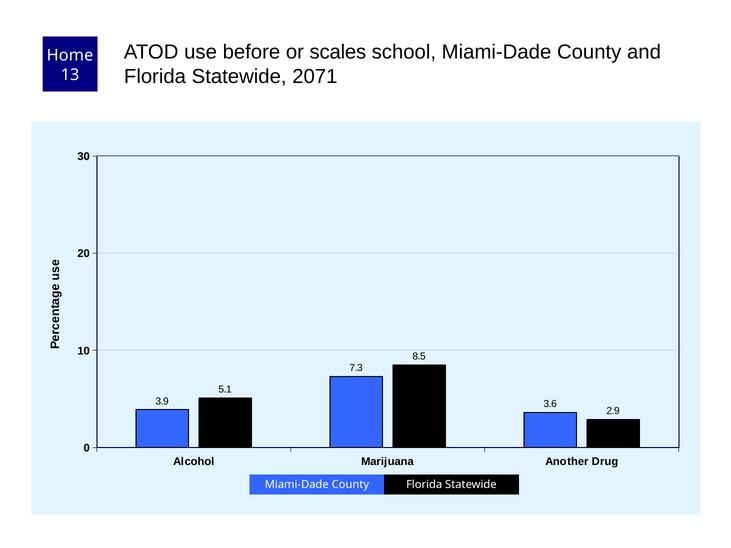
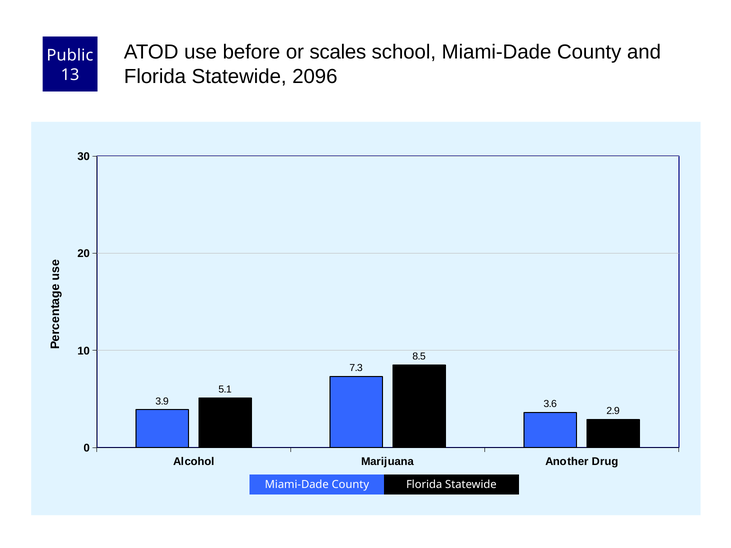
Home: Home -> Public
2071: 2071 -> 2096
